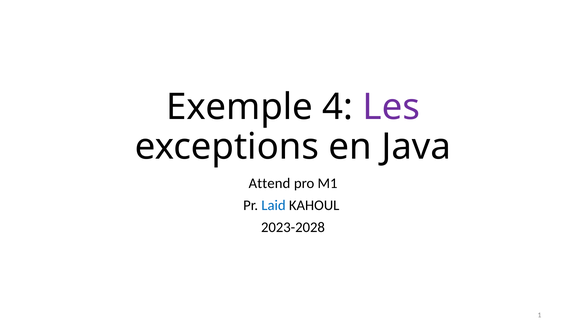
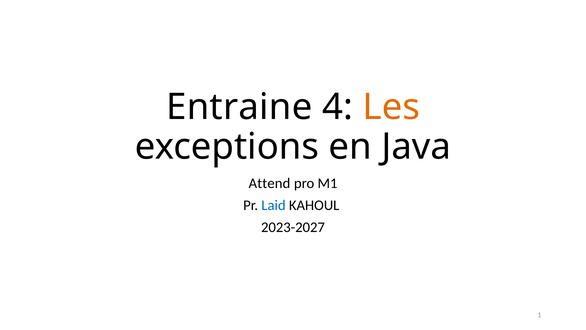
Exemple: Exemple -> Entraine
Les colour: purple -> orange
2023-2028: 2023-2028 -> 2023-2027
